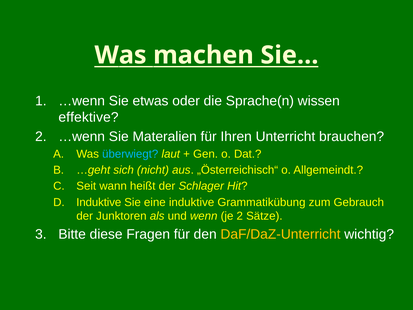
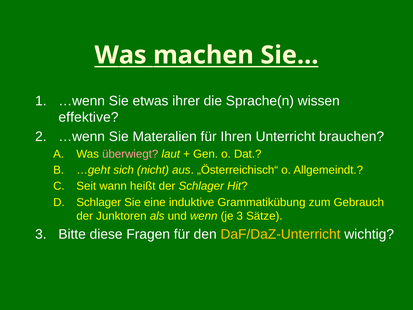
oder: oder -> ihrer
überwiegt colour: light blue -> pink
Induktive at (99, 202): Induktive -> Schlager
je 2: 2 -> 3
